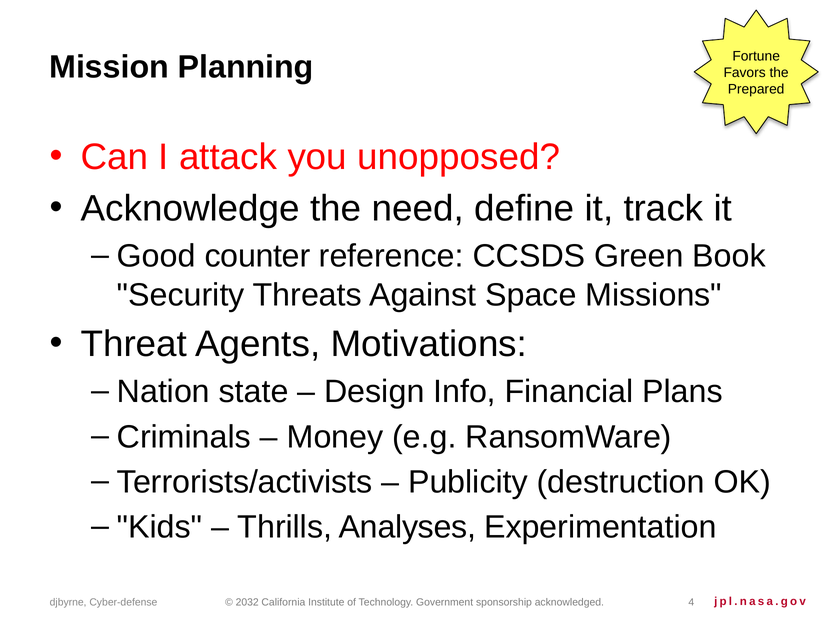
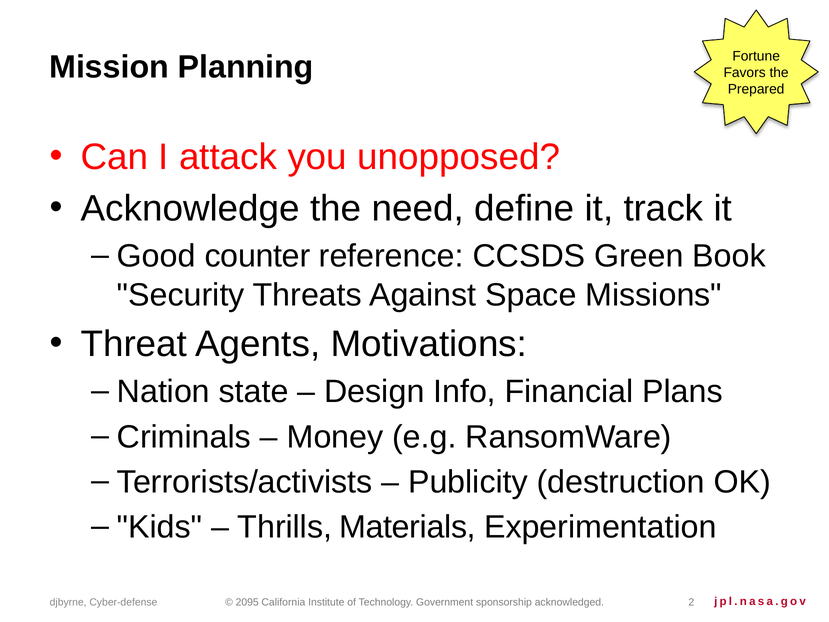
Analyses: Analyses -> Materials
2032: 2032 -> 2095
4: 4 -> 2
